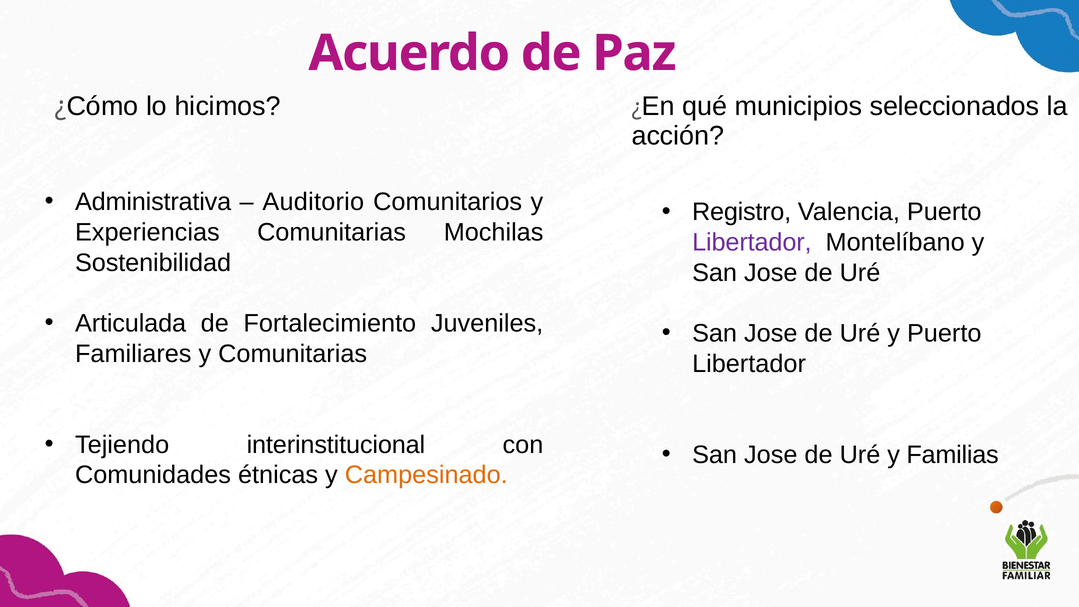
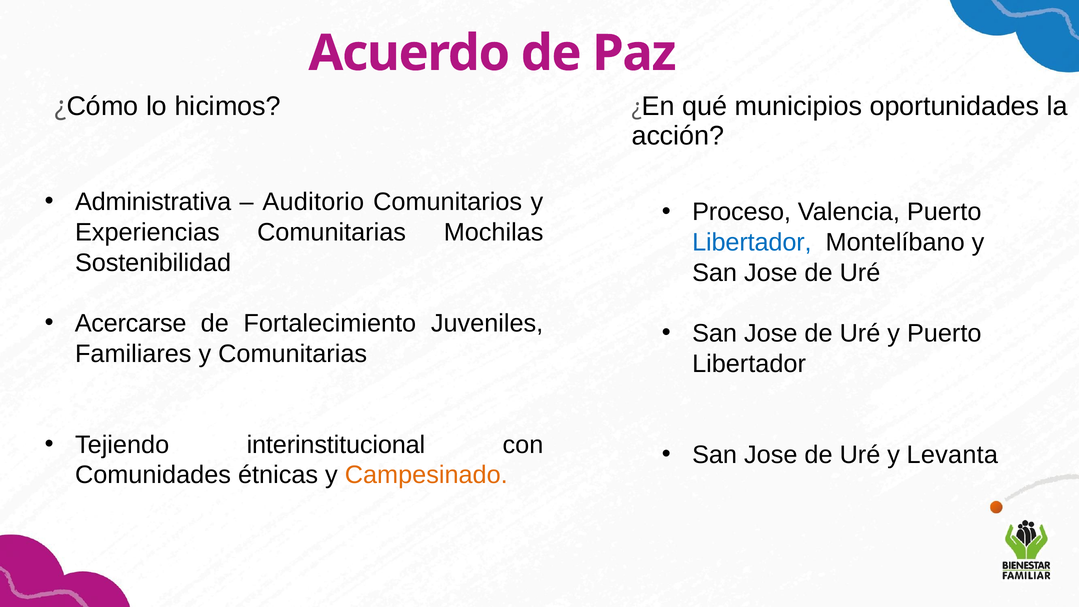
seleccionados: seleccionados -> oportunidades
Registro: Registro -> Proceso
Libertador at (752, 242) colour: purple -> blue
Articulada: Articulada -> Acercarse
Familias: Familias -> Levanta
